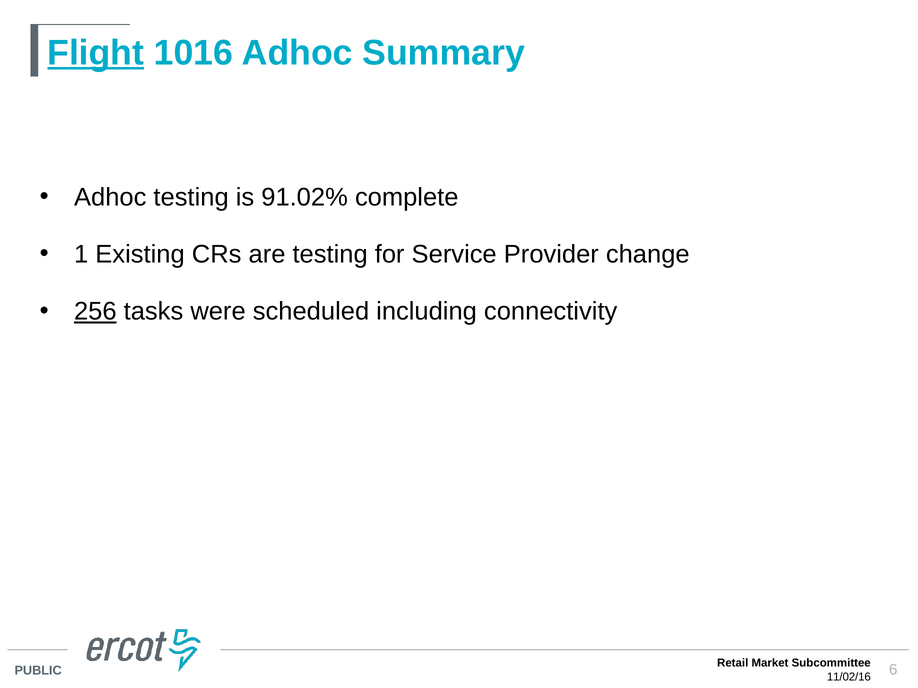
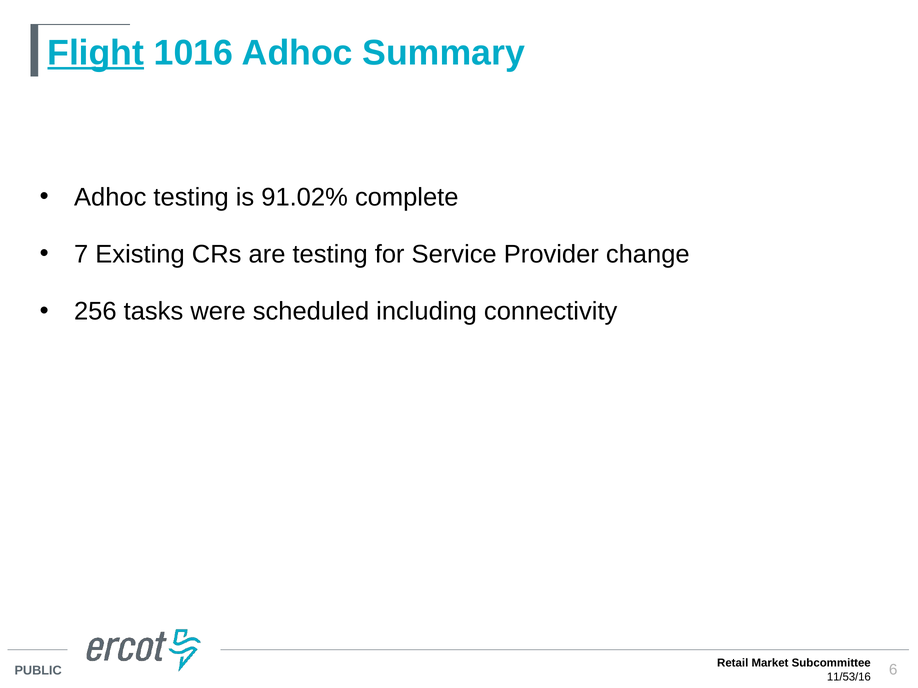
1: 1 -> 7
256 underline: present -> none
11/02/16: 11/02/16 -> 11/53/16
